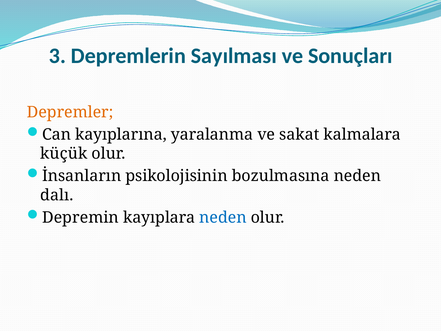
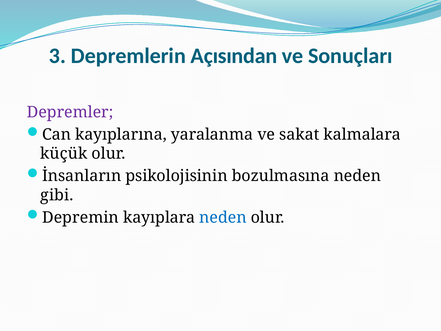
Sayılması: Sayılması -> Açısından
Depremler colour: orange -> purple
dalı: dalı -> gibi
